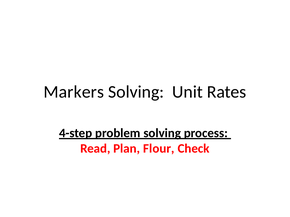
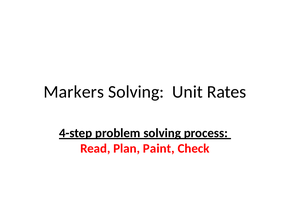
Flour: Flour -> Paint
